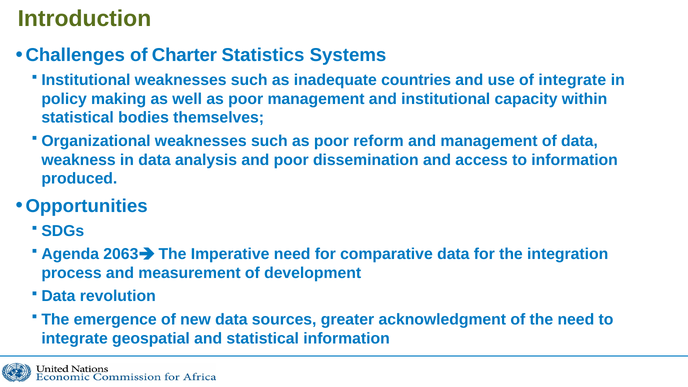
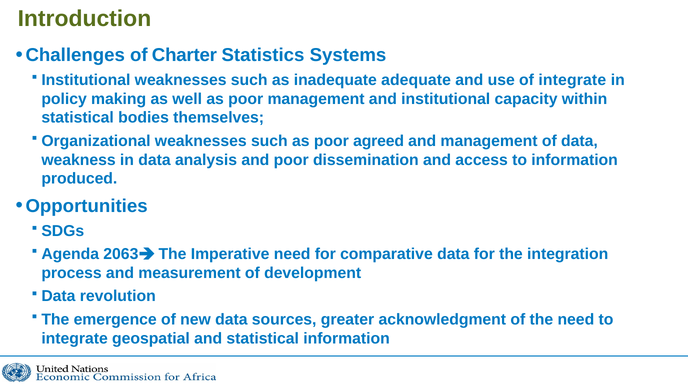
countries: countries -> adequate
reform: reform -> agreed
